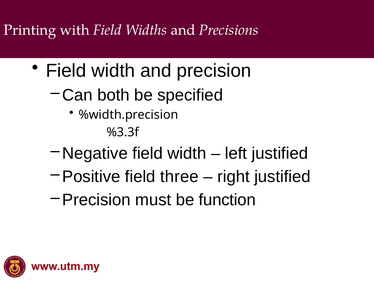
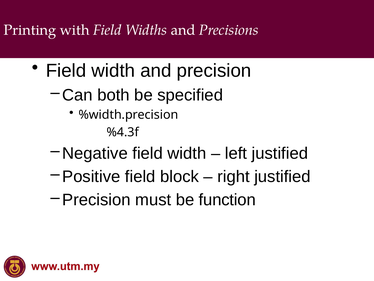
%3.3f: %3.3f -> %4.3f
three: three -> block
